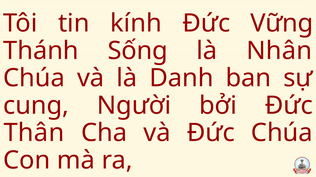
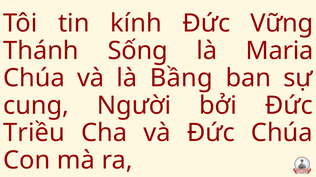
Nhân: Nhân -> Maria
Danh: Danh -> Bầng
Thân: Thân -> Triều
